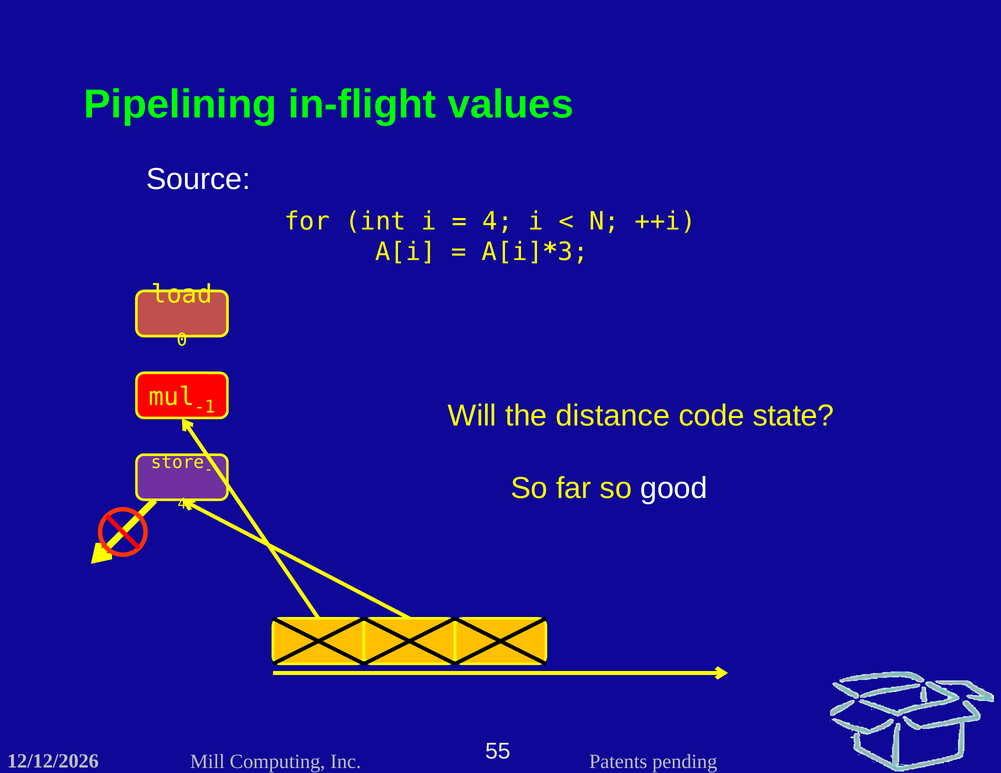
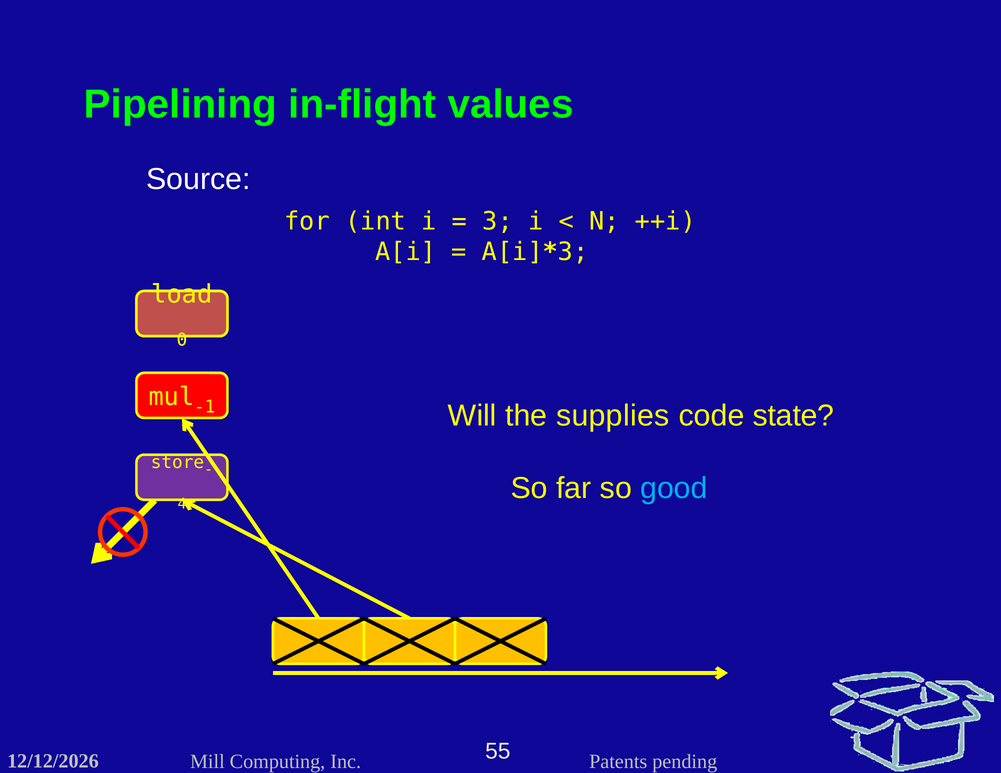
4 at (498, 222): 4 -> 3
distance: distance -> supplies
good colour: white -> light blue
